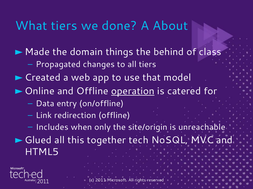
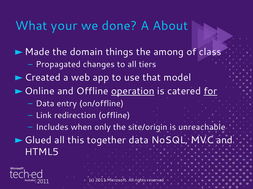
What tiers: tiers -> your
behind: behind -> among
for underline: none -> present
together tech: tech -> data
